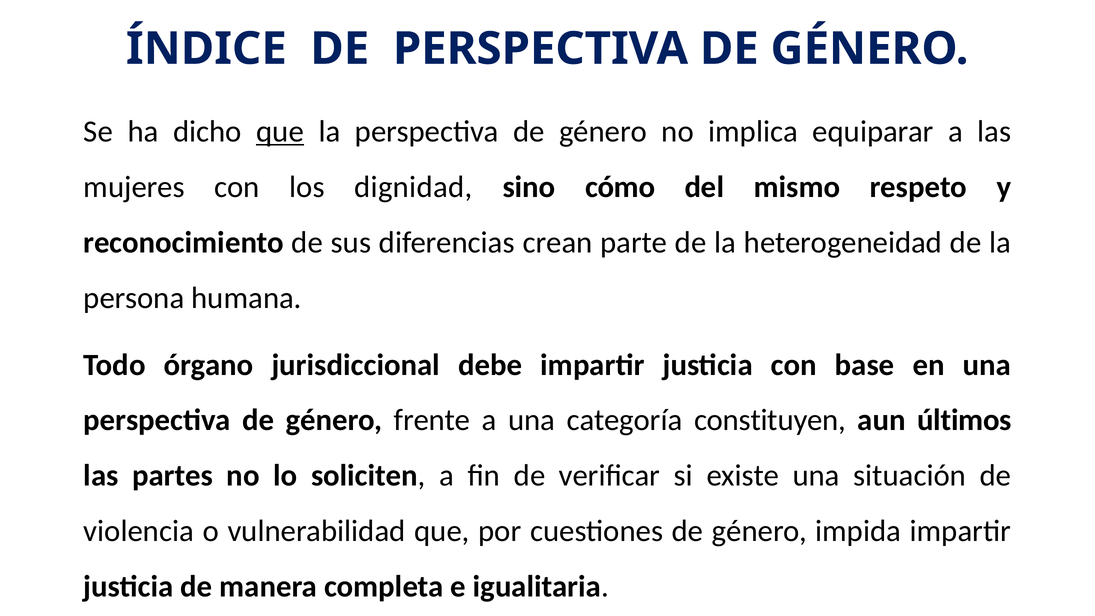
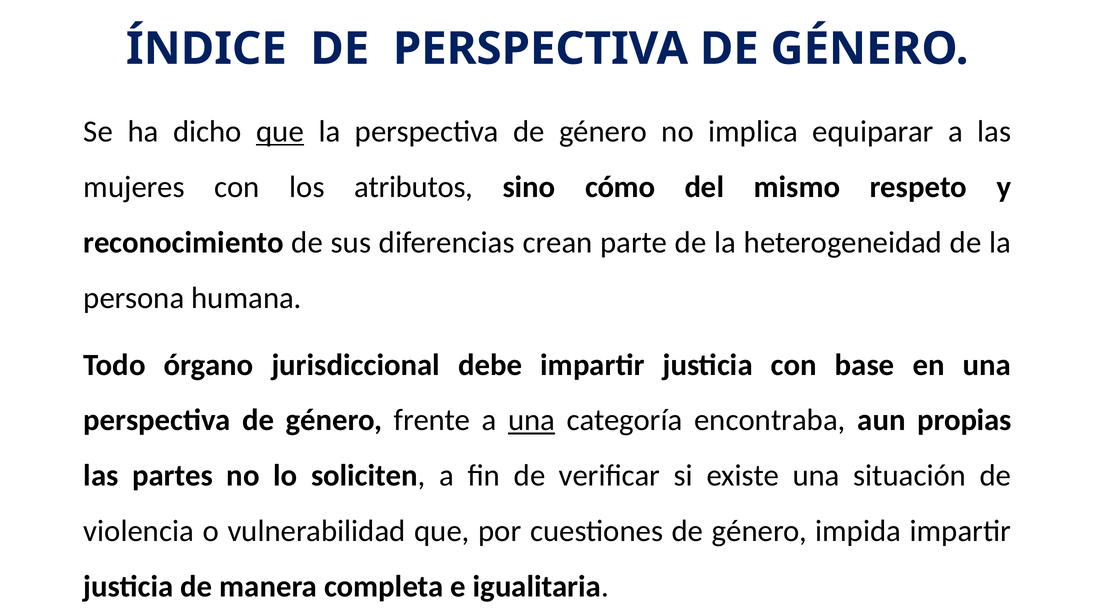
dignidad: dignidad -> atributos
una at (532, 420) underline: none -> present
constituyen: constituyen -> encontraba
últimos: últimos -> propias
